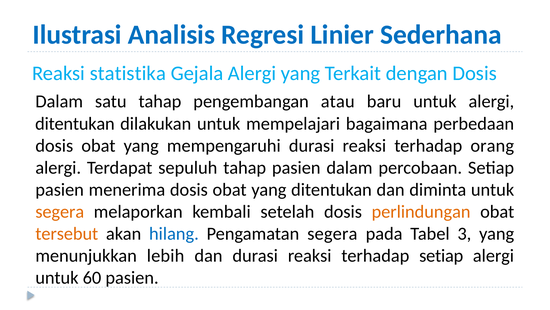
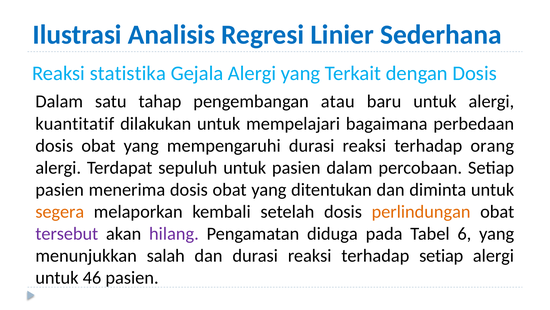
ditentukan at (75, 123): ditentukan -> kuantitatif
sepuluh tahap: tahap -> untuk
tersebut colour: orange -> purple
hilang colour: blue -> purple
Pengamatan segera: segera -> diduga
3: 3 -> 6
lebih: lebih -> salah
60: 60 -> 46
